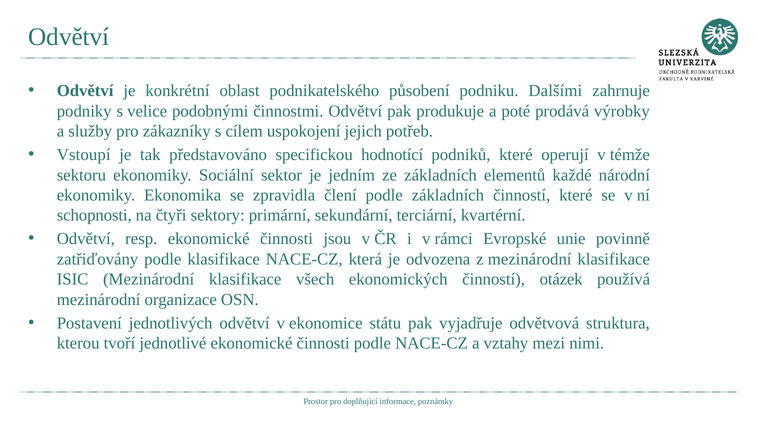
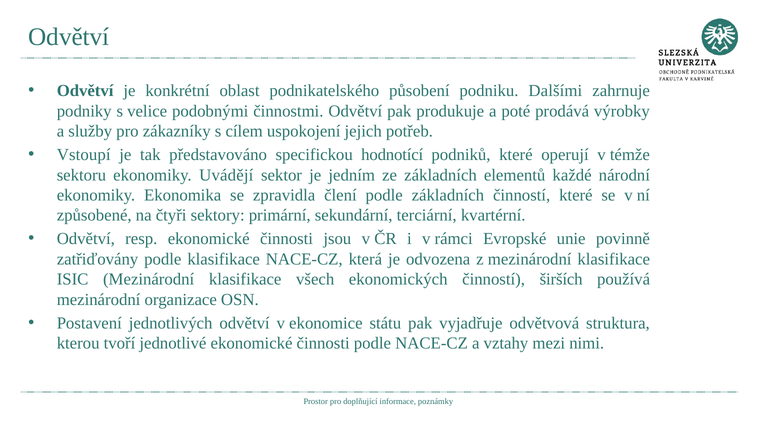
Sociální: Sociální -> Uvádějí
schopnosti: schopnosti -> způsobené
otázek: otázek -> širších
